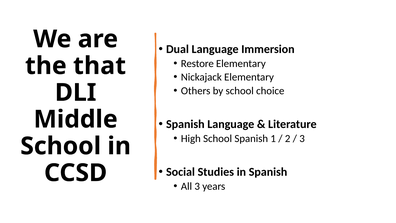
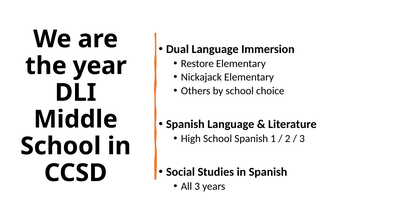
that: that -> year
